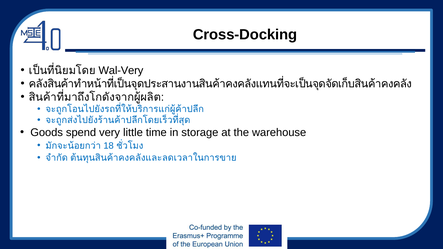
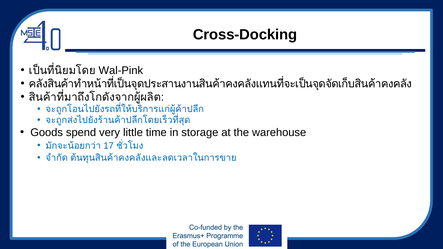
Wal-Very: Wal-Very -> Wal-Pink
18: 18 -> 17
